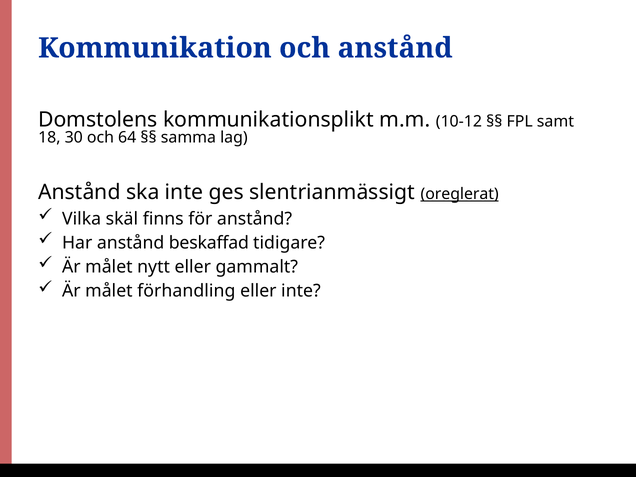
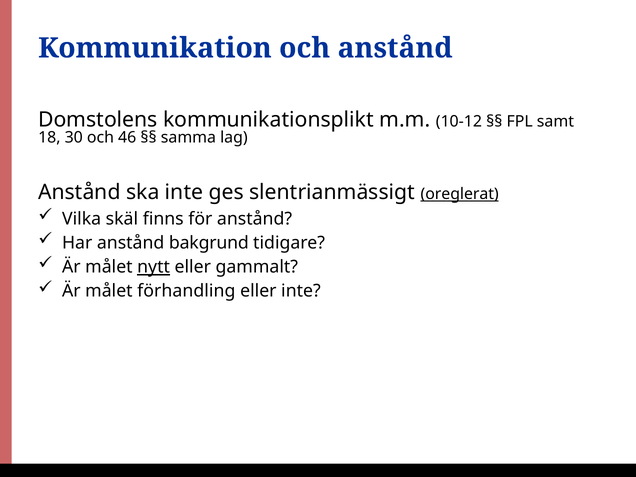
64: 64 -> 46
beskaffad: beskaffad -> bakgrund
nytt underline: none -> present
